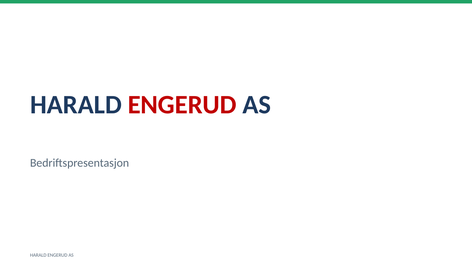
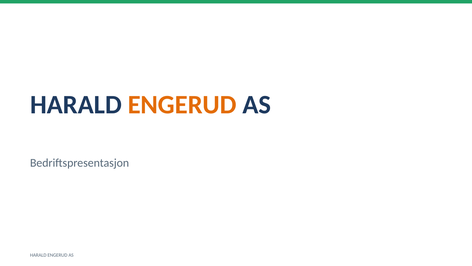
ENGERUD at (182, 105) colour: red -> orange
